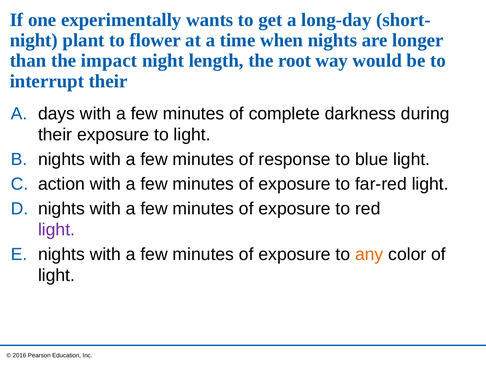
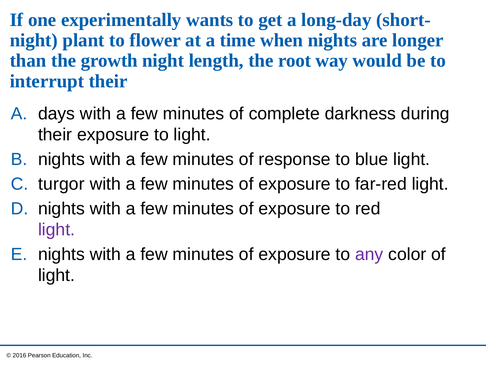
impact: impact -> growth
action: action -> turgor
any colour: orange -> purple
